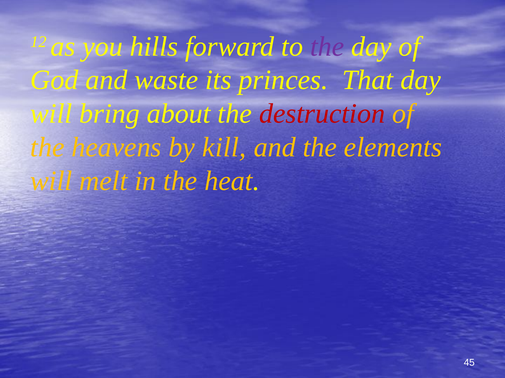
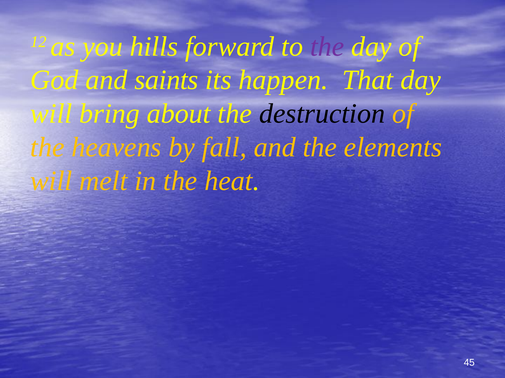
waste: waste -> saints
princes: princes -> happen
destruction colour: red -> black
kill: kill -> fall
